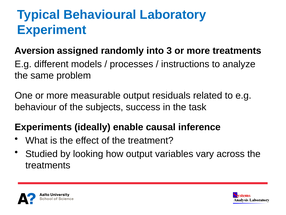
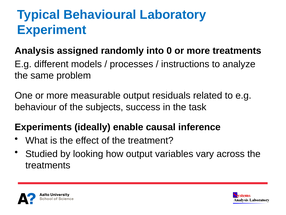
Aversion: Aversion -> Analysis
3: 3 -> 0
